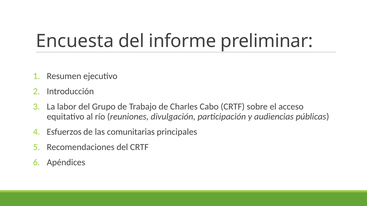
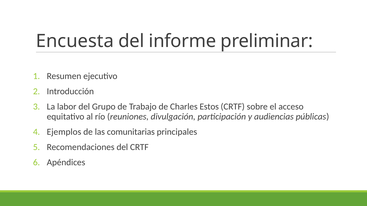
Cabo: Cabo -> Estos
Esfuerzos: Esfuerzos -> Ejemplos
